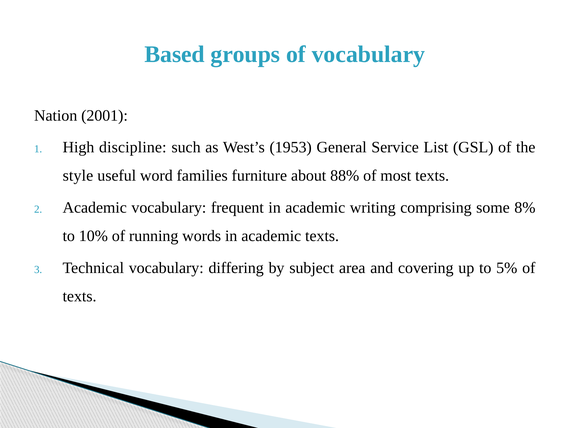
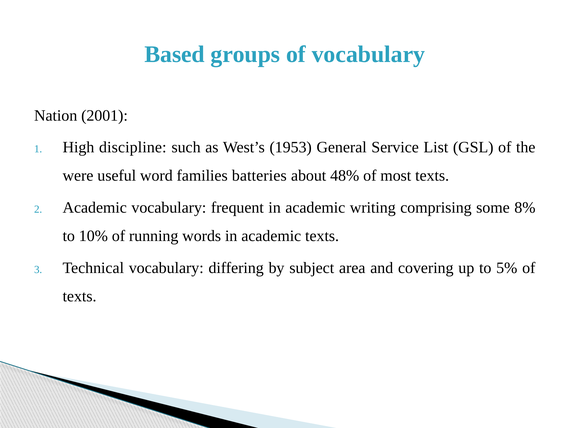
style: style -> were
furniture: furniture -> batteries
88%: 88% -> 48%
